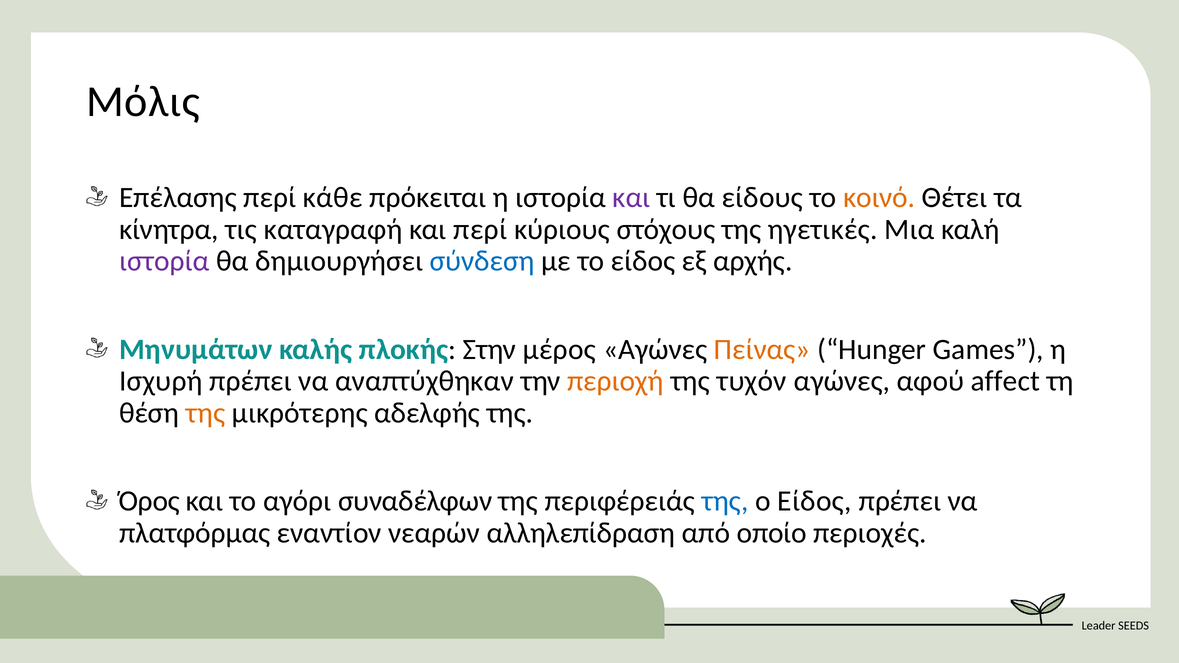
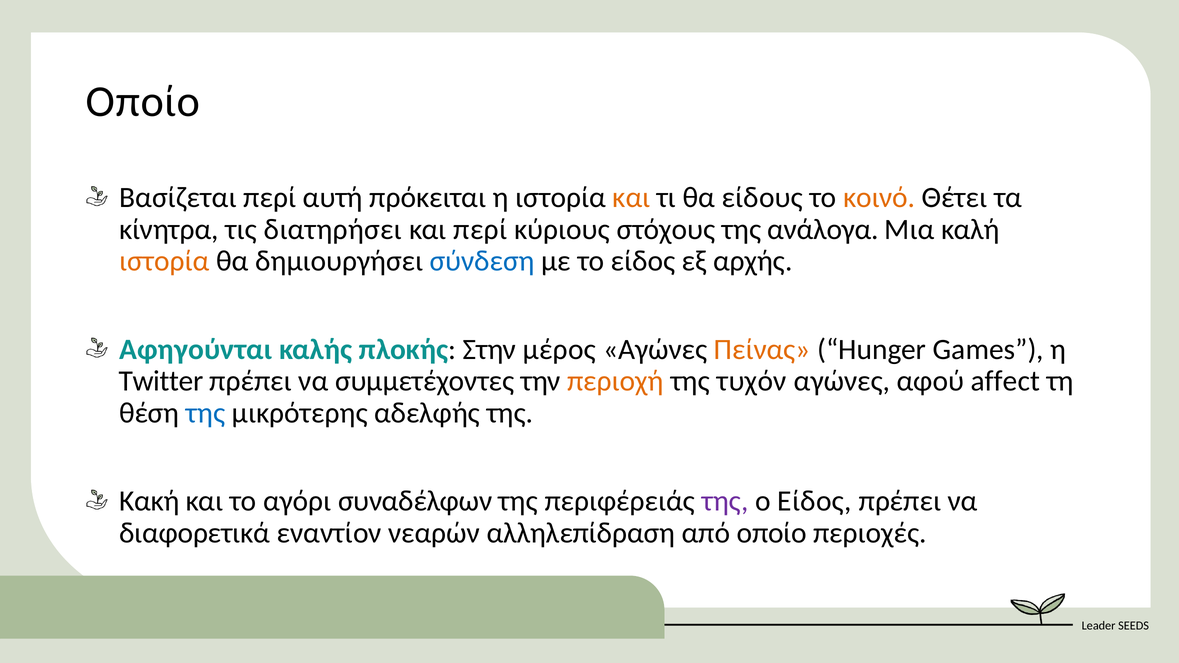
Μόλις at (143, 102): Μόλις -> Οποίο
Επέλασης: Επέλασης -> Βασίζεται
κάθε: κάθε -> αυτή
και at (631, 198) colour: purple -> orange
καταγραφή: καταγραφή -> διατηρήσει
ηγετικές: ηγετικές -> ανάλογα
ιστορία at (164, 261) colour: purple -> orange
Μηνυμάτων: Μηνυμάτων -> Αφηγούνται
Ισχυρή: Ισχυρή -> Twitter
αναπτύχθηκαν: αναπτύχθηκαν -> συμμετέχοντες
της at (206, 413) colour: orange -> blue
Όρος: Όρος -> Κακή
της at (725, 501) colour: blue -> purple
πλατφόρμας: πλατφόρμας -> διαφορετικά
